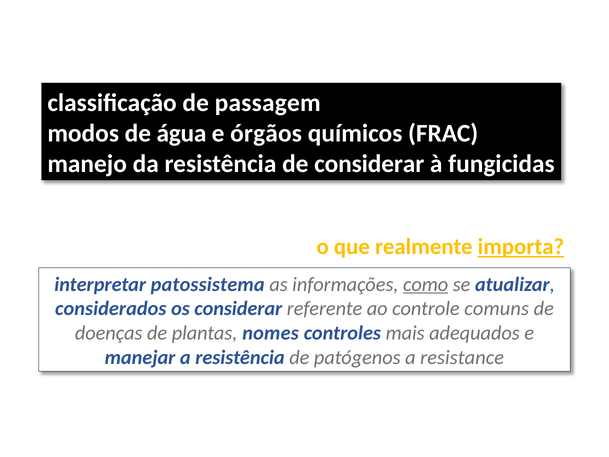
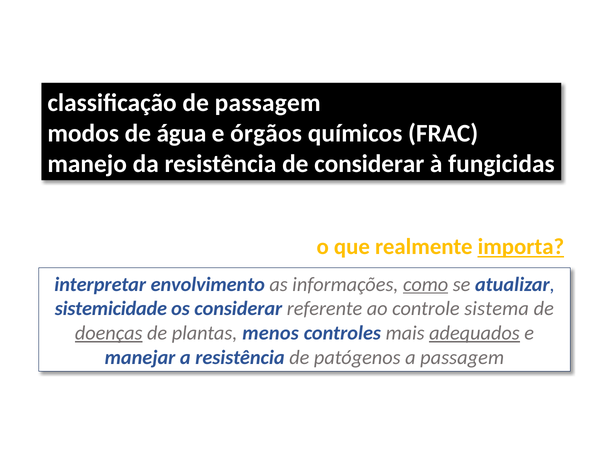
patossistema: patossistema -> envolvimento
considerados: considerados -> sistemicidade
comuns: comuns -> sistema
doenças underline: none -> present
nomes: nomes -> menos
adequados underline: none -> present
a resistance: resistance -> passagem
